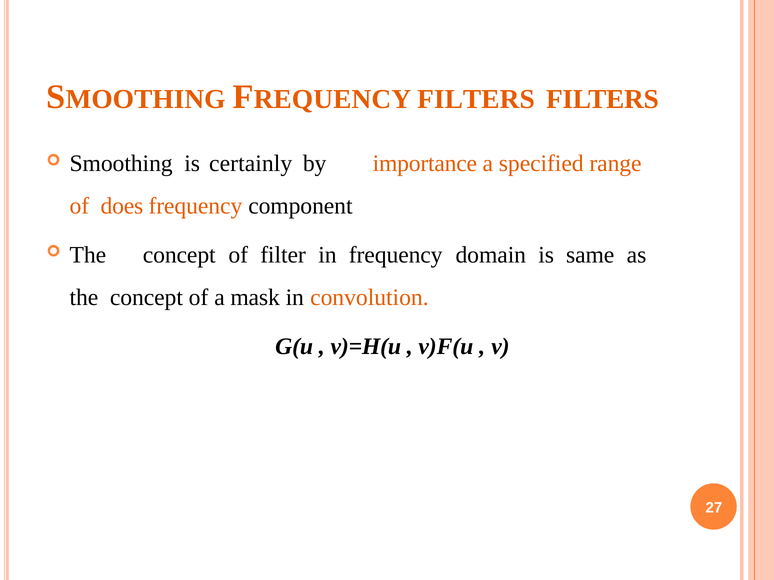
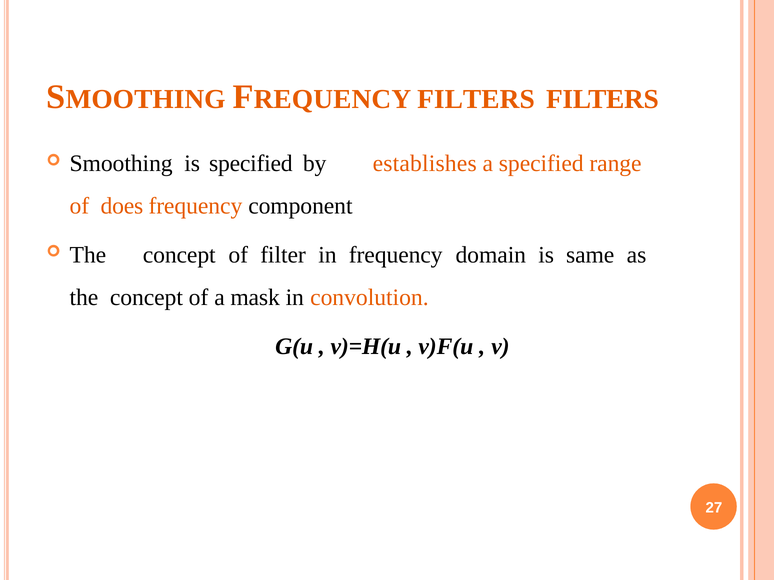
is certainly: certainly -> specified
importance: importance -> establishes
